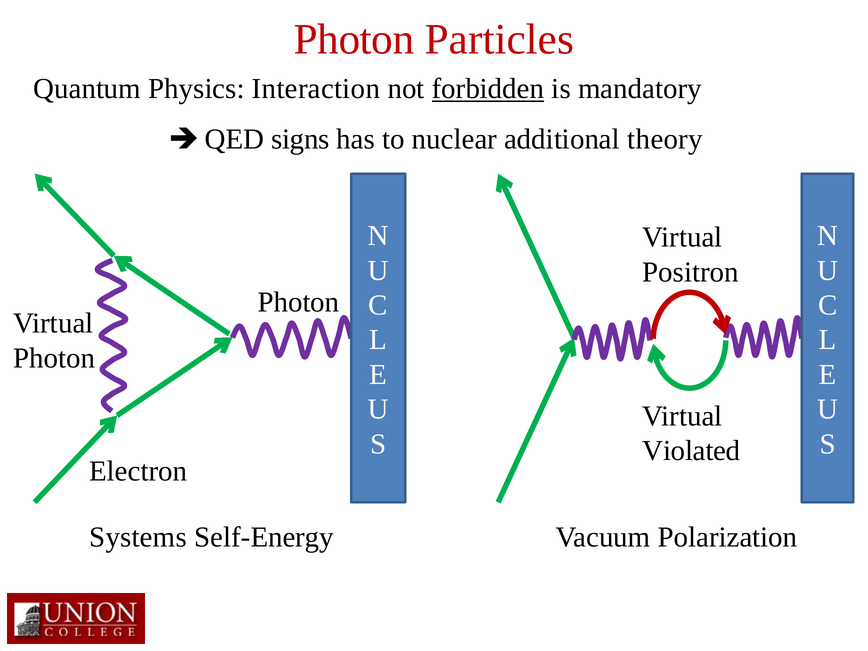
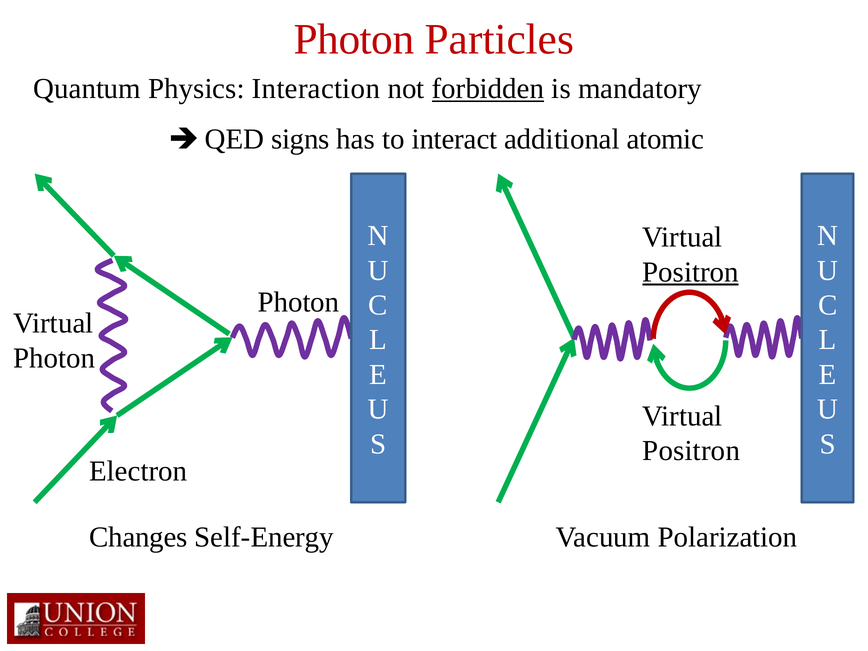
nuclear: nuclear -> interact
theory: theory -> atomic
Positron at (691, 272) underline: none -> present
Violated at (691, 451): Violated -> Positron
Systems: Systems -> Changes
